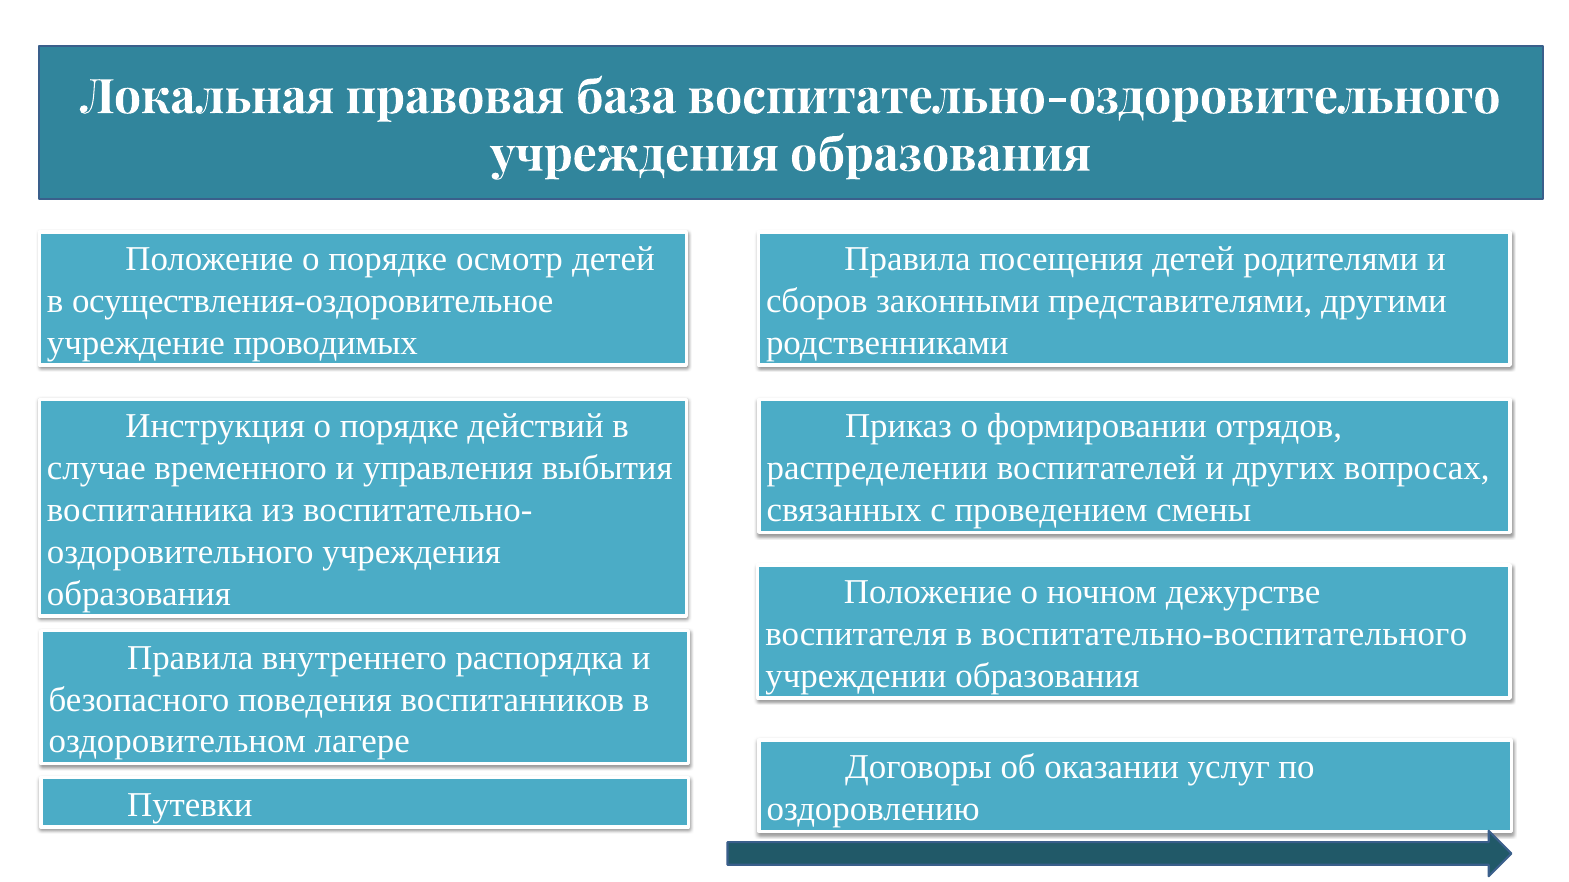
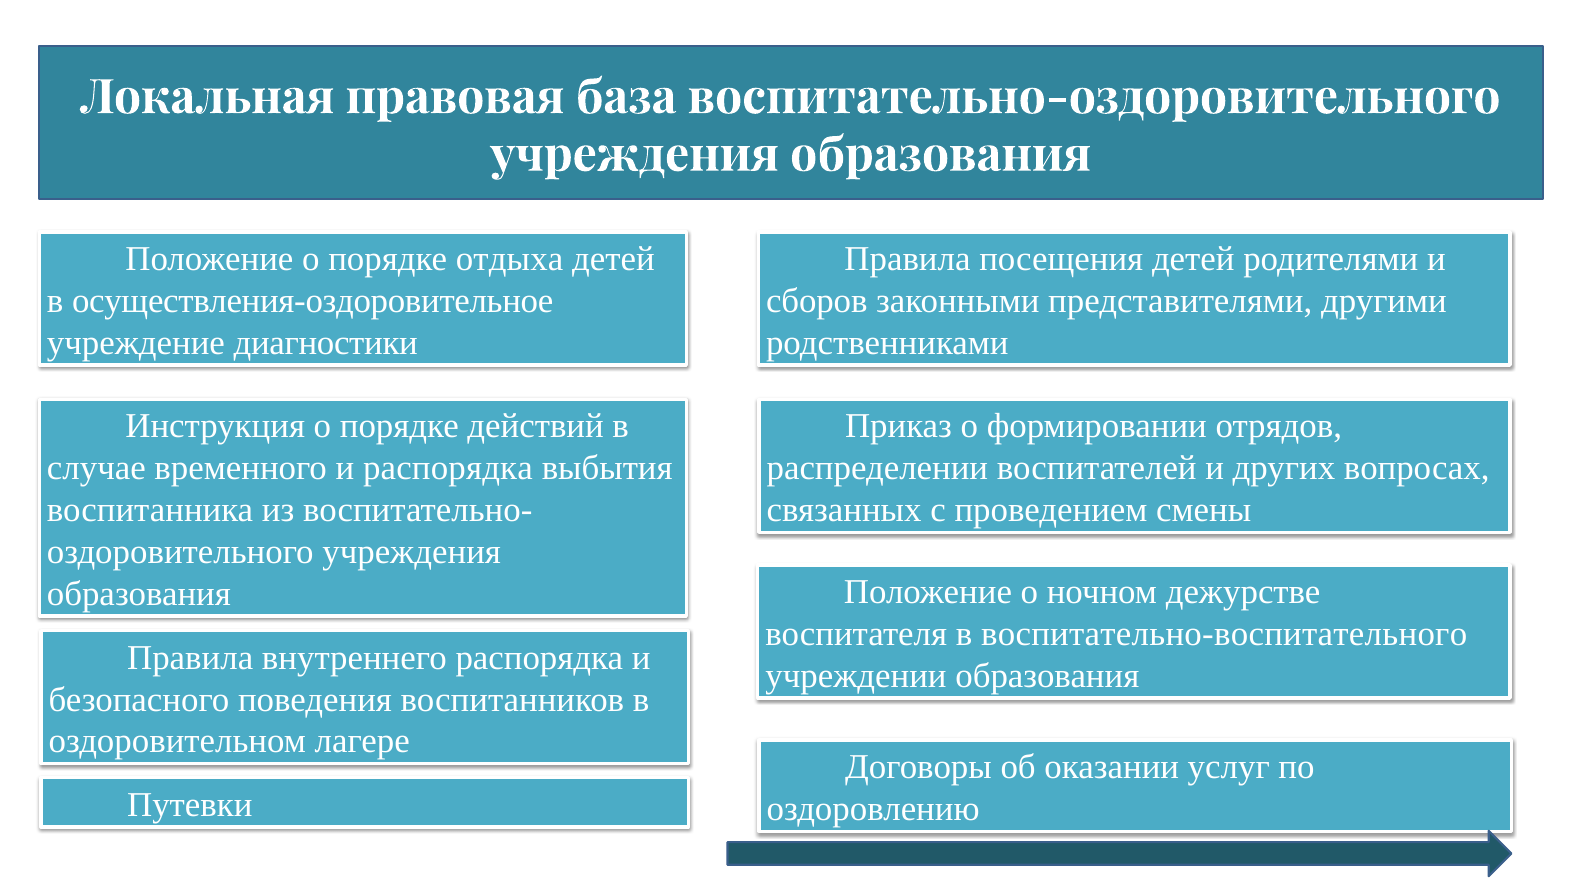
осмотр: осмотр -> отдыха
проводимых: проводимых -> диагностики
и управления: управления -> распорядка
